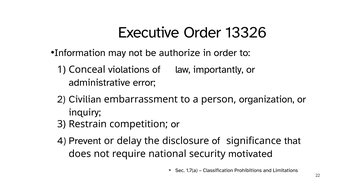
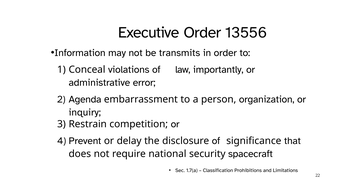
13326: 13326 -> 13556
authorize: authorize -> transmits
Civilian: Civilian -> Agenda
motivated: motivated -> spacecraft
